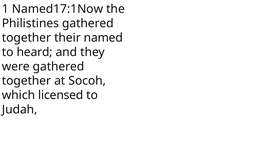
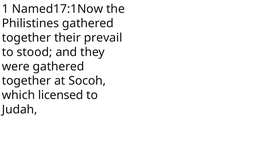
named: named -> prevail
heard: heard -> stood
